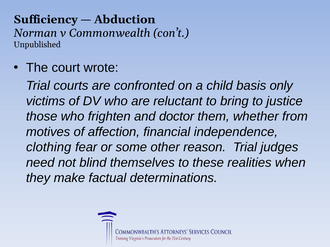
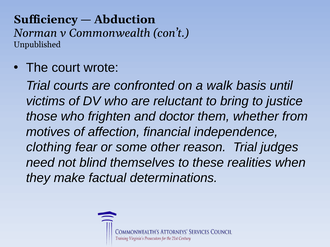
child: child -> walk
only: only -> until
